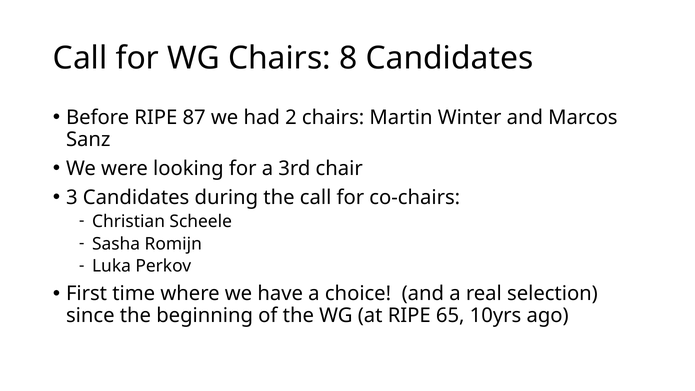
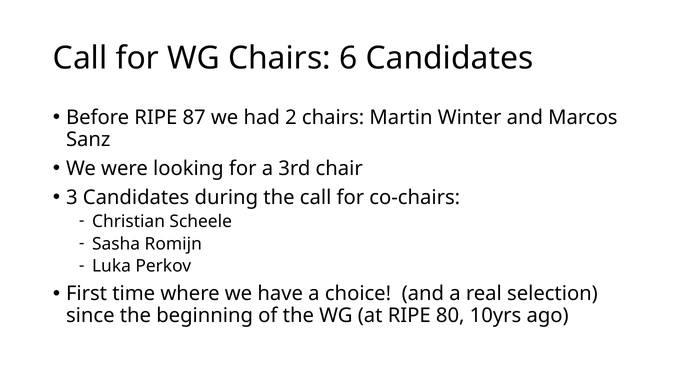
8: 8 -> 6
65: 65 -> 80
